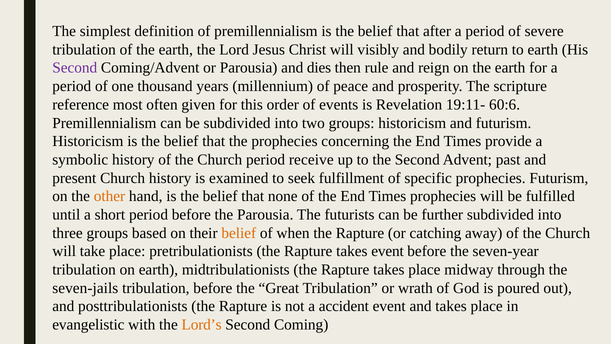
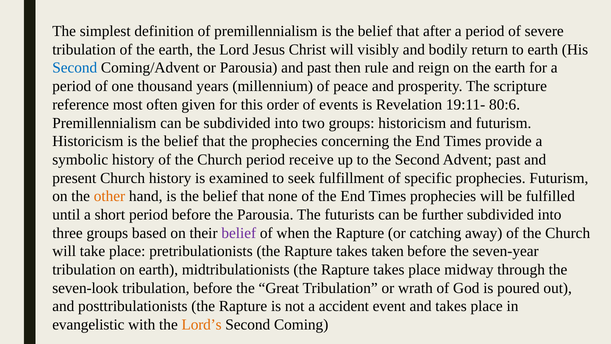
Second at (75, 68) colour: purple -> blue
and dies: dies -> past
60:6: 60:6 -> 80:6
belief at (239, 233) colour: orange -> purple
takes event: event -> taken
seven-jails: seven-jails -> seven-look
